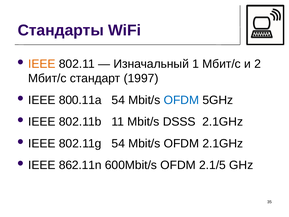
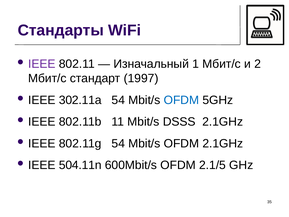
IEEE at (42, 64) colour: orange -> purple
800.11a: 800.11a -> 302.11a
862.11n: 862.11n -> 504.11n
